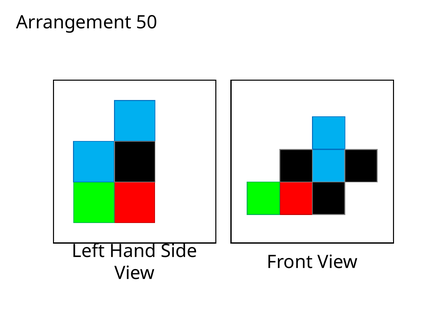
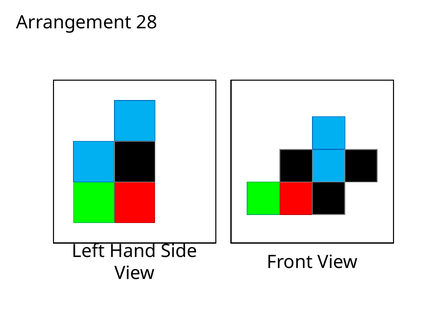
50: 50 -> 28
